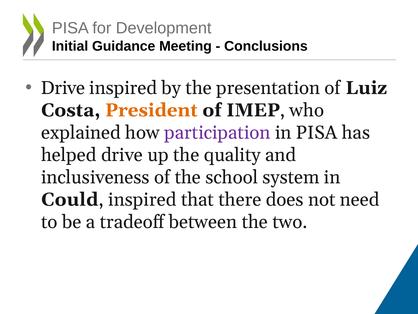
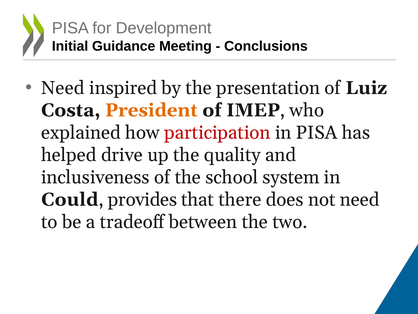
Drive at (63, 88): Drive -> Need
participation colour: purple -> red
inspired at (142, 199): inspired -> provides
